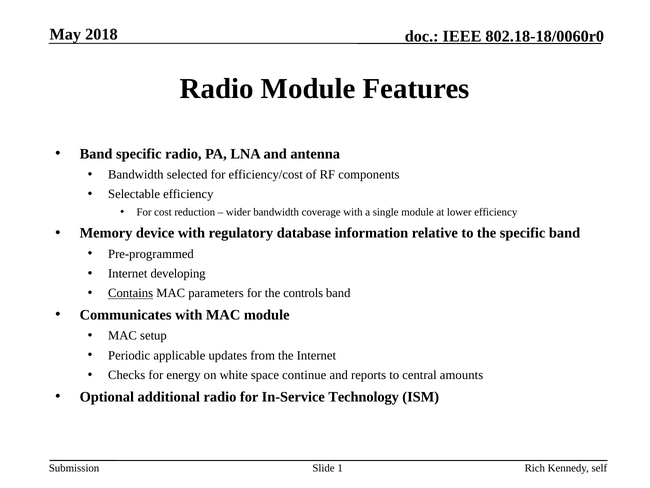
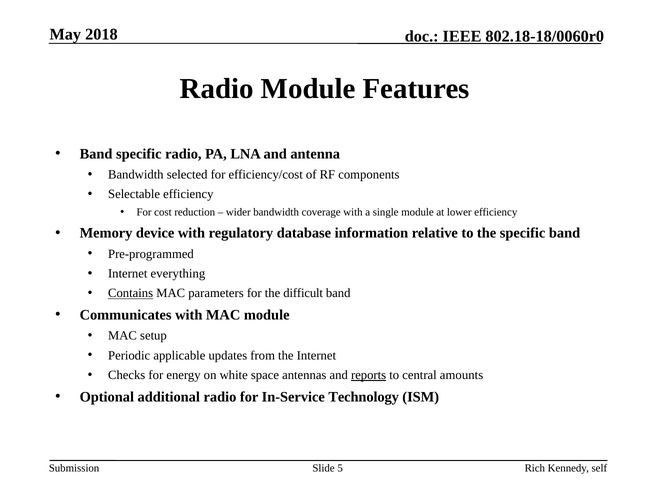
developing: developing -> everything
controls: controls -> difficult
continue: continue -> antennas
reports underline: none -> present
1: 1 -> 5
